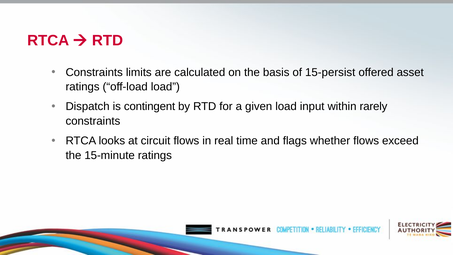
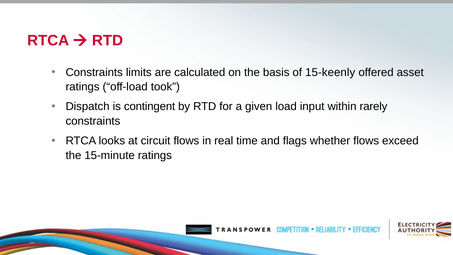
15-persist: 15-persist -> 15-keenly
off-load load: load -> took
